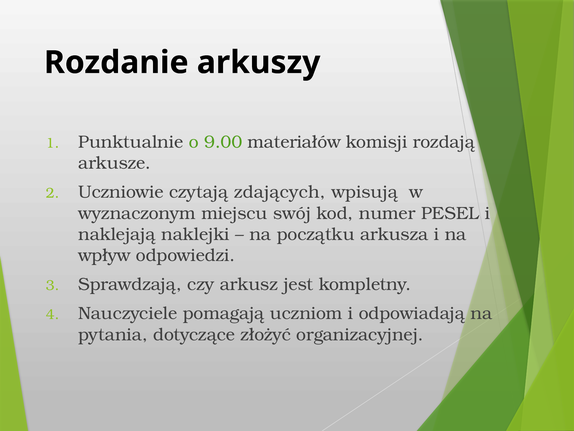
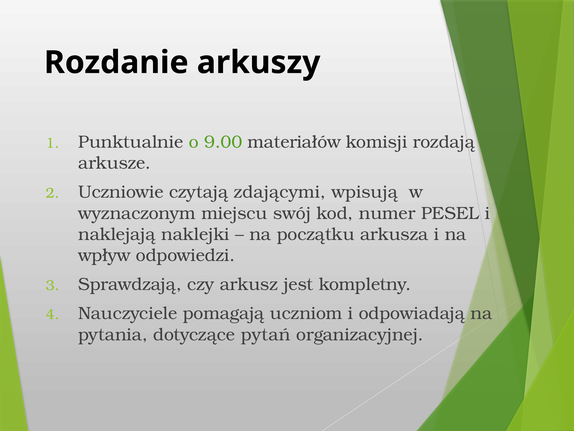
zdających: zdających -> zdającymi
złożyć: złożyć -> pytań
